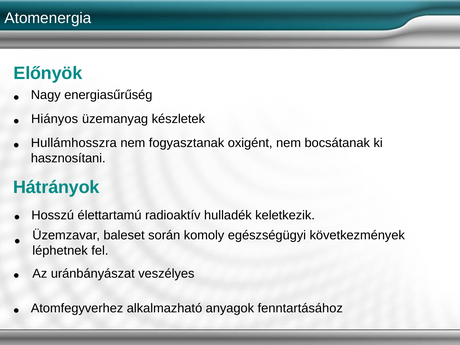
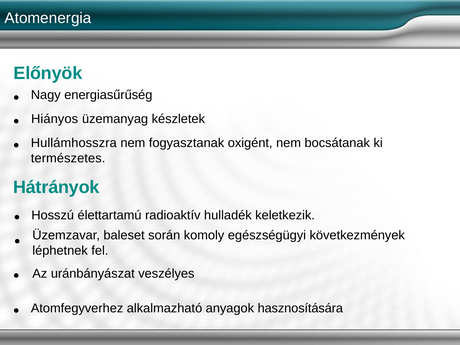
hasznosítani: hasznosítani -> természetes
fenntartásához: fenntartásához -> hasznosítására
